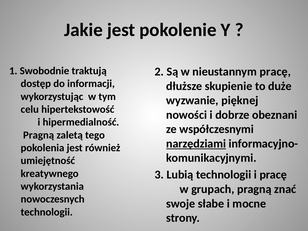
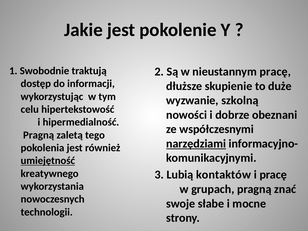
pięknej: pięknej -> szkolną
umiejętność underline: none -> present
Lubią technologii: technologii -> kontaktów
